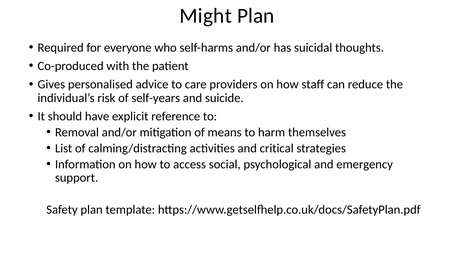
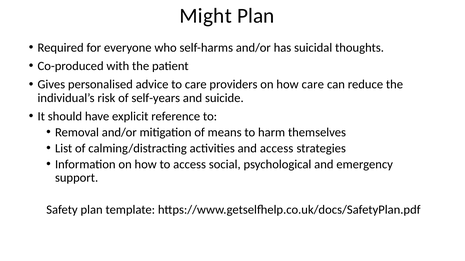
how staff: staff -> care
and critical: critical -> access
